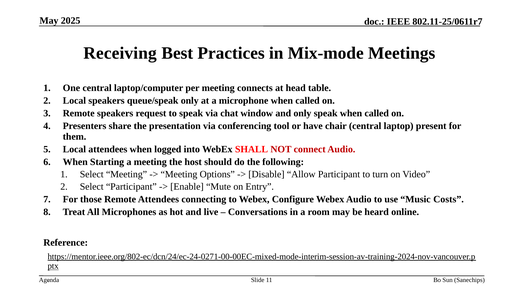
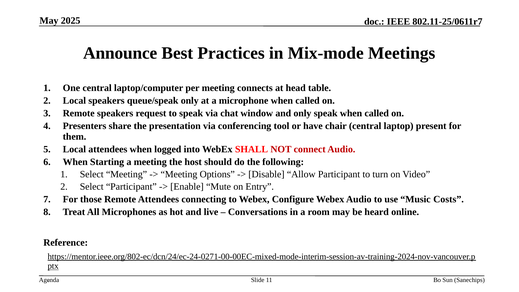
Receiving: Receiving -> Announce
